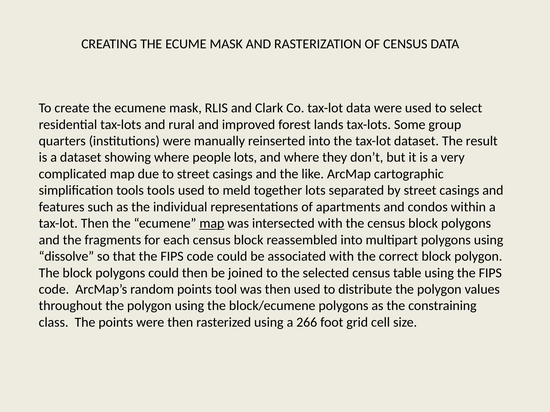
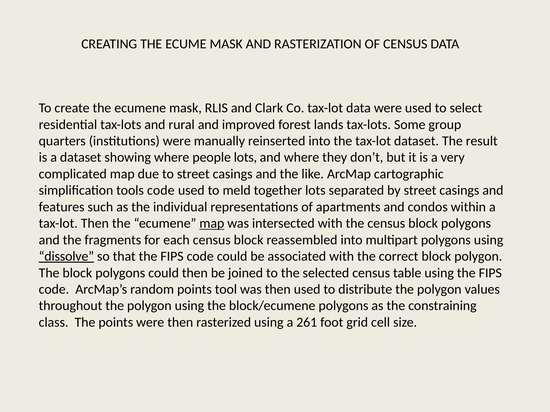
tools tools: tools -> code
dissolve underline: none -> present
266: 266 -> 261
